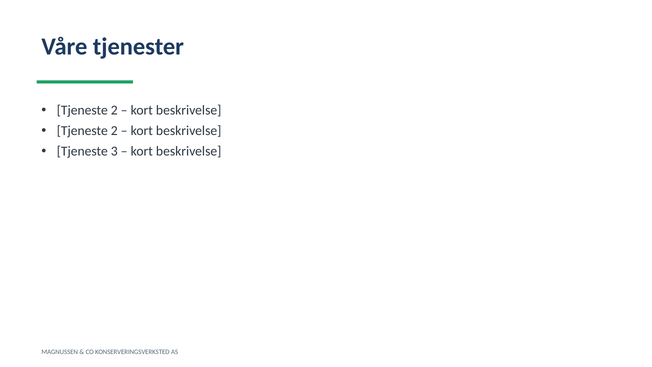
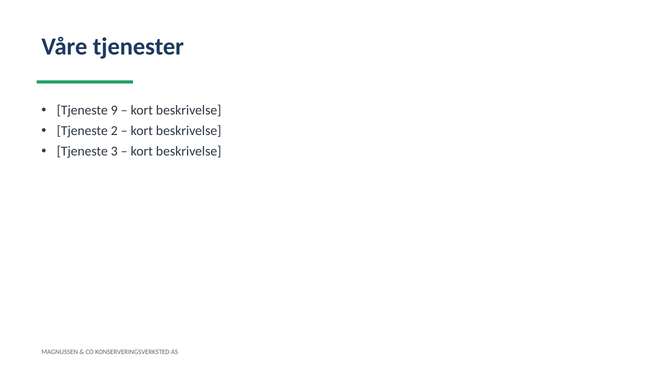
2 at (114, 110): 2 -> 9
